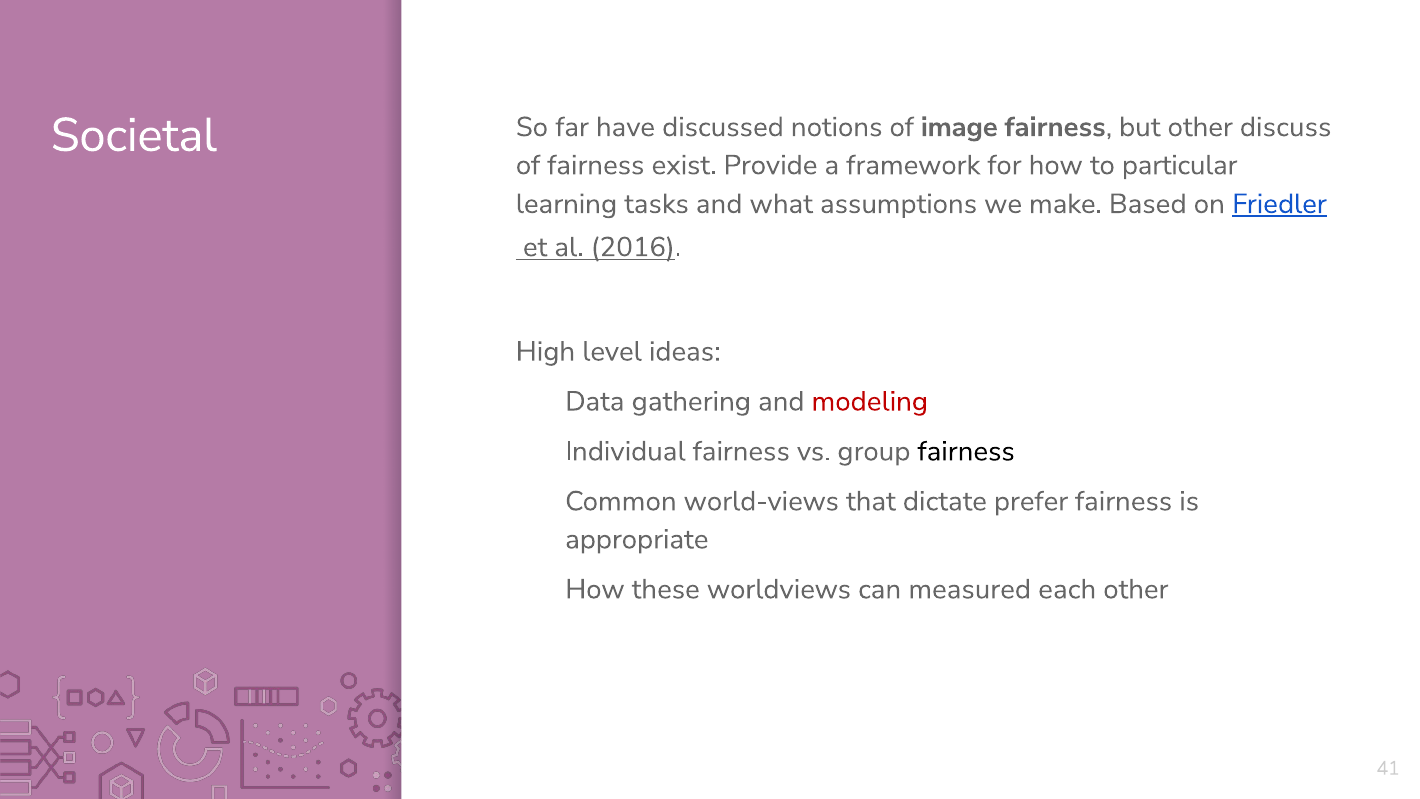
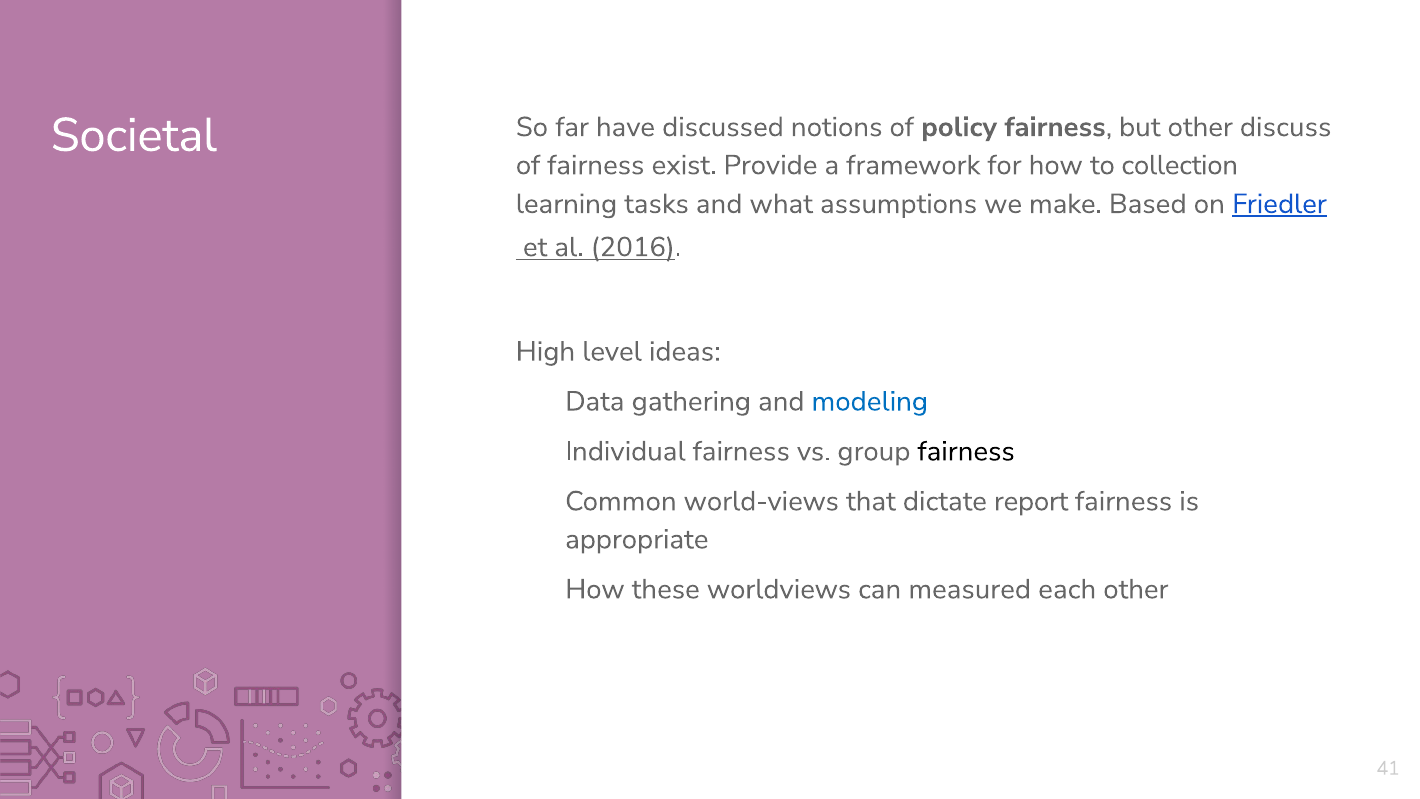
image: image -> policy
particular: particular -> collection
modeling colour: red -> blue
prefer: prefer -> report
